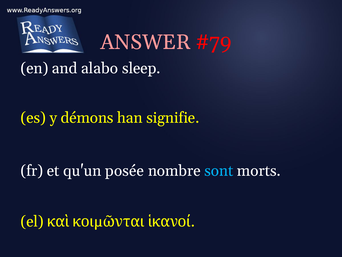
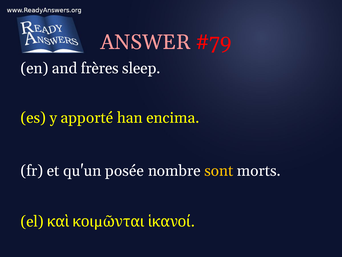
alabo: alabo -> frères
démons: démons -> apporté
signifie: signifie -> encima
sont colour: light blue -> yellow
